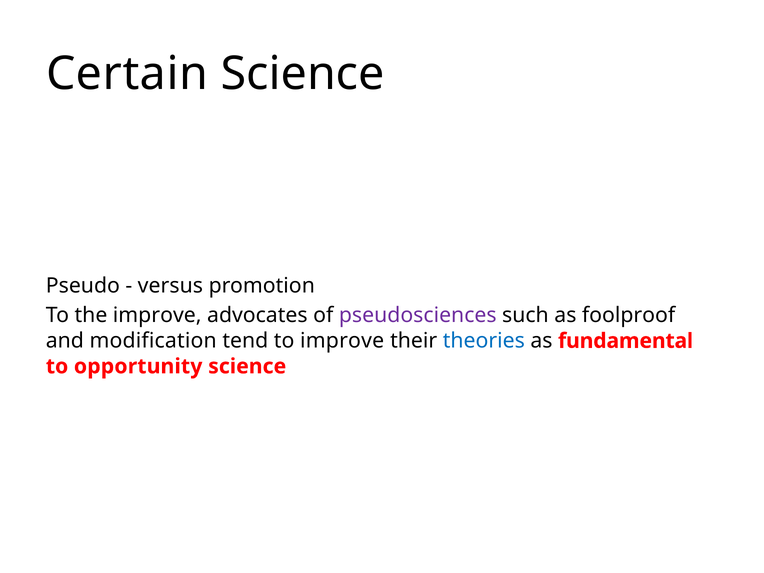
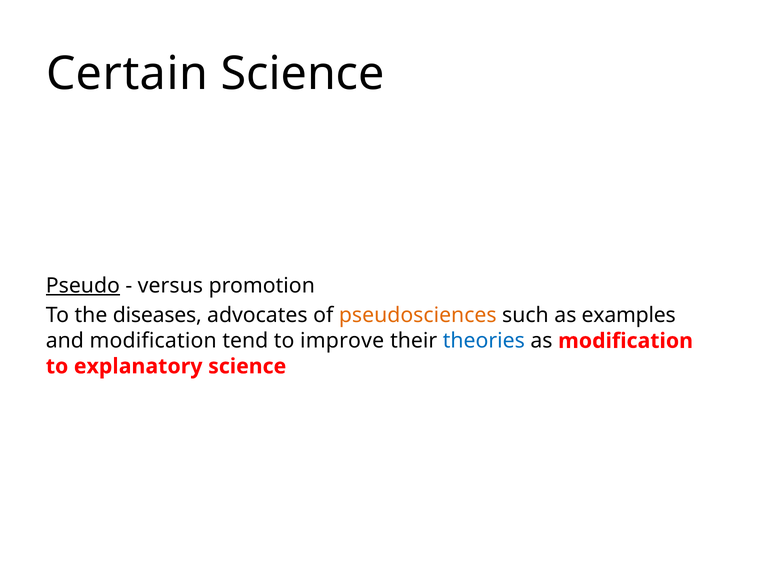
Pseudo underline: none -> present
the improve: improve -> diseases
pseudosciences colour: purple -> orange
foolproof: foolproof -> examples
as fundamental: fundamental -> modification
opportunity: opportunity -> explanatory
